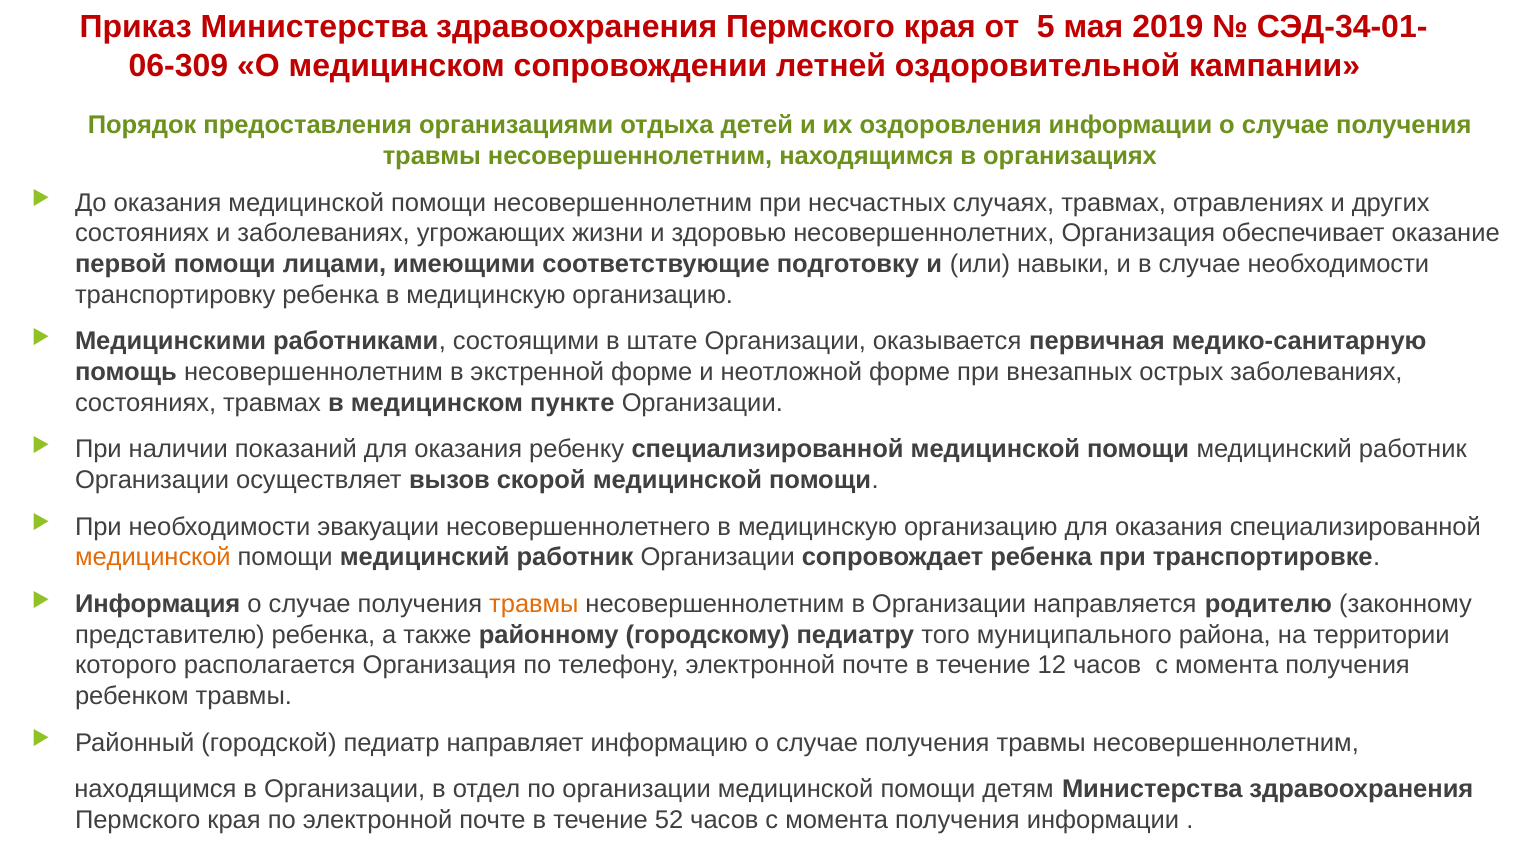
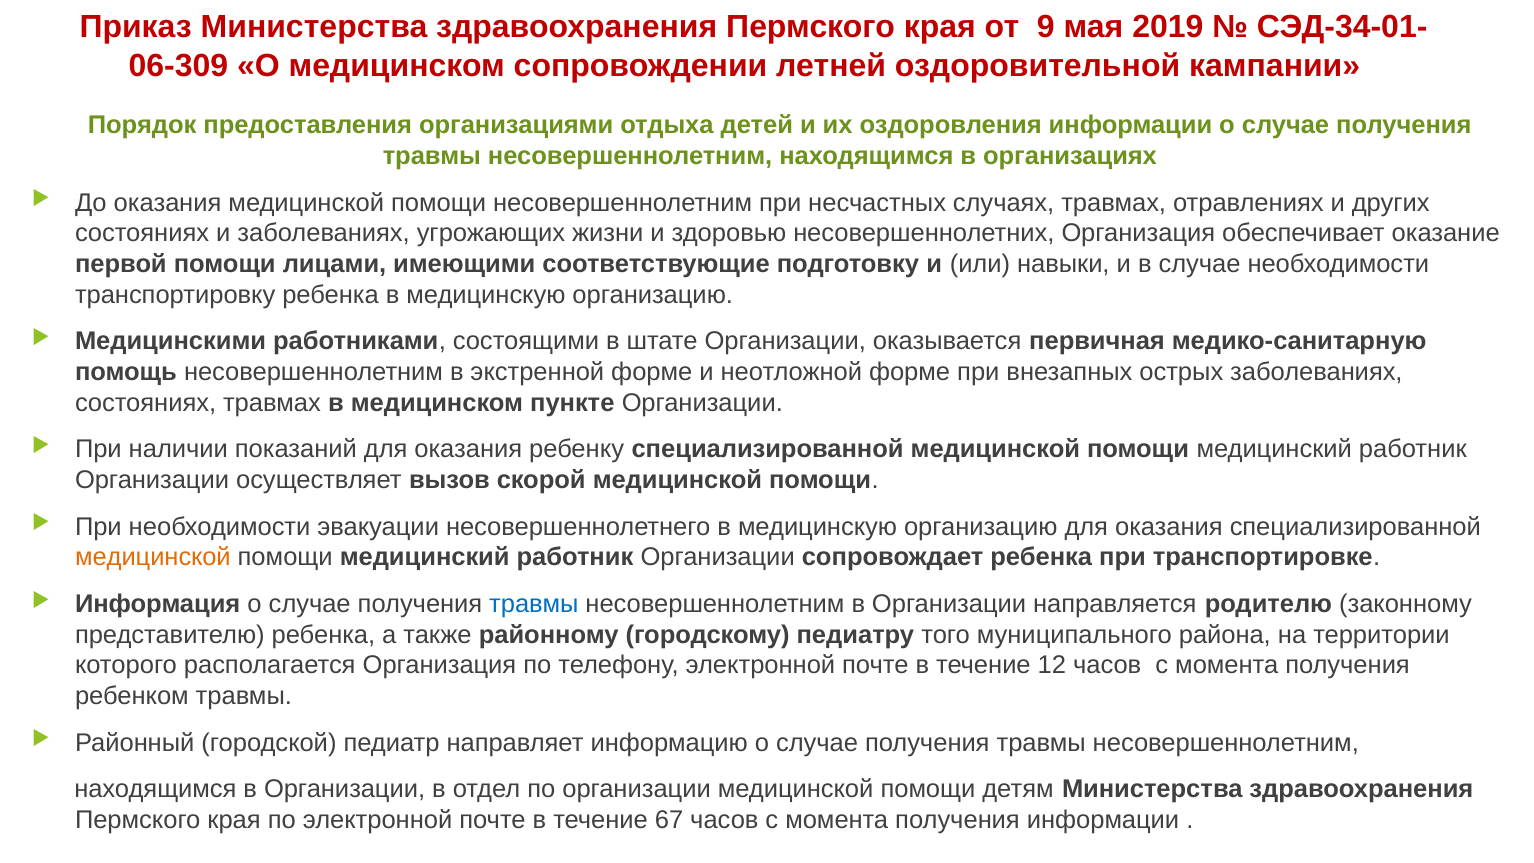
5: 5 -> 9
травмы at (534, 604) colour: orange -> blue
52: 52 -> 67
